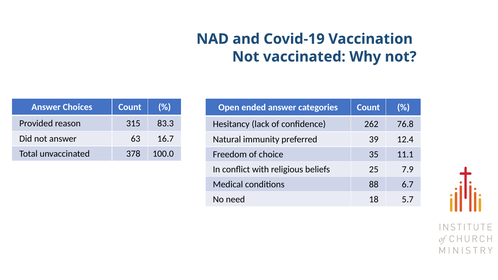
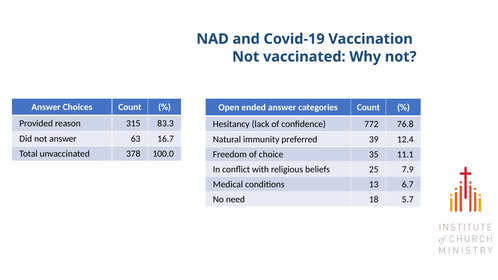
262: 262 -> 772
88: 88 -> 13
